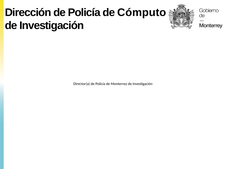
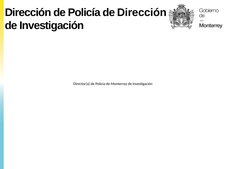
de Cómputo: Cómputo -> Dirección
